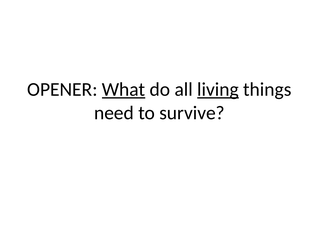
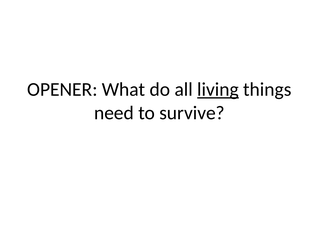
What underline: present -> none
